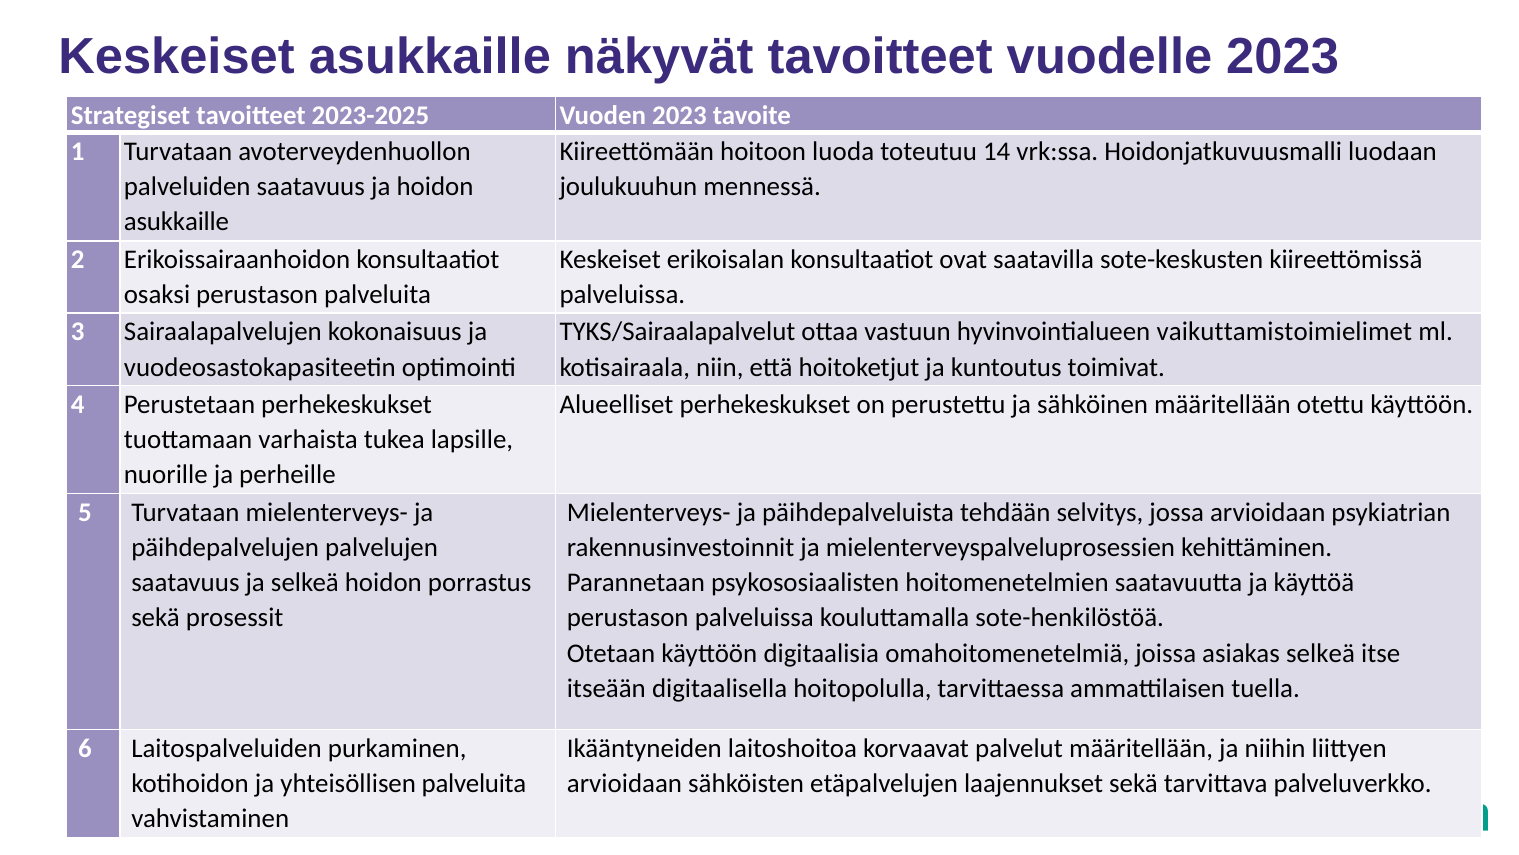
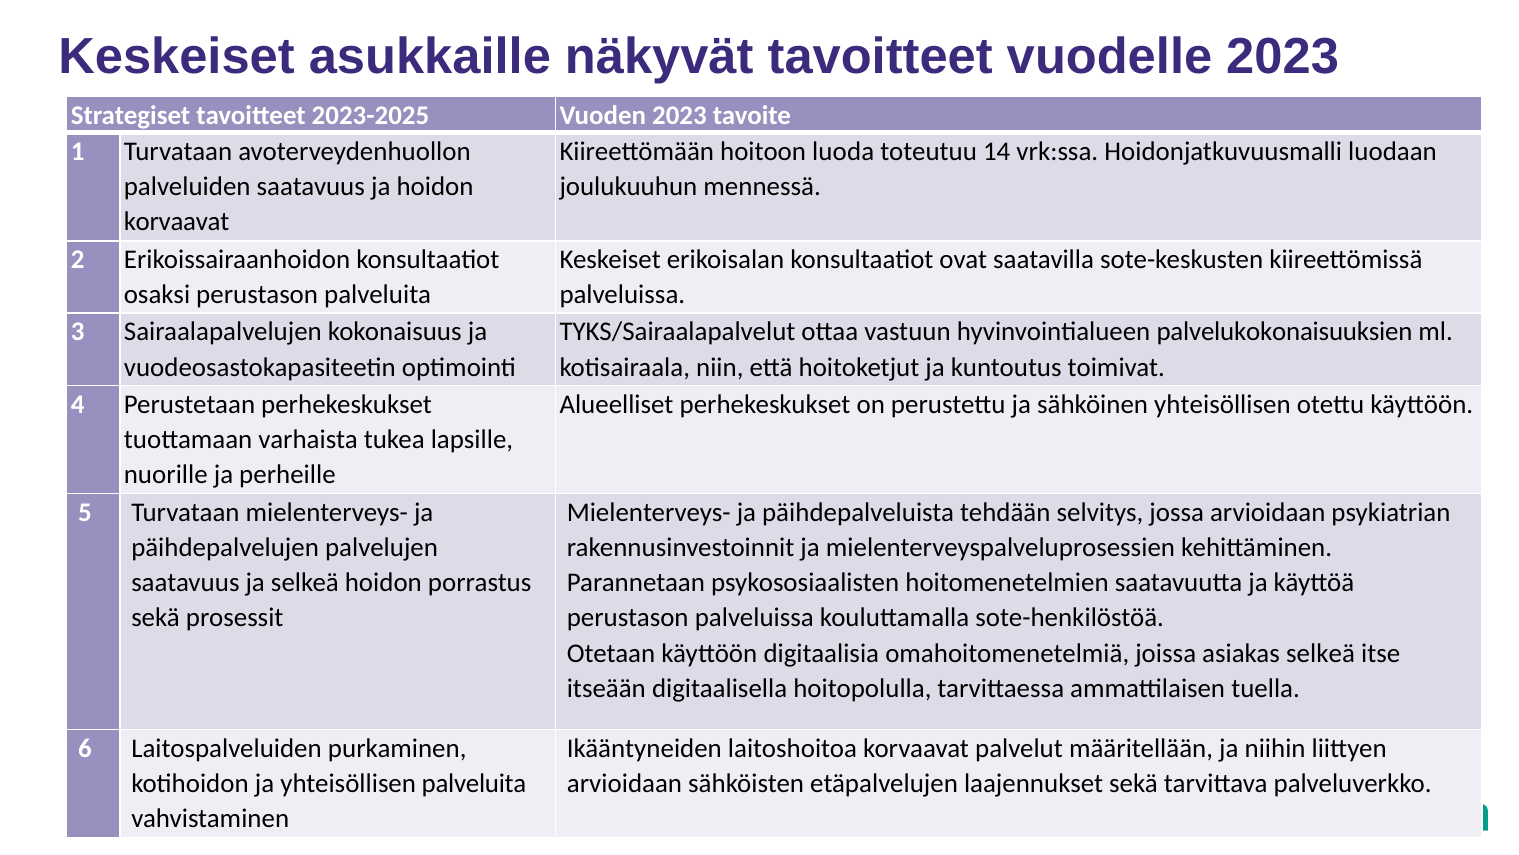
asukkaille at (177, 222): asukkaille -> korvaavat
vaikuttamistoimielimet: vaikuttamistoimielimet -> palvelukokonaisuuksien
sähköinen määritellään: määritellään -> yhteisöllisen
